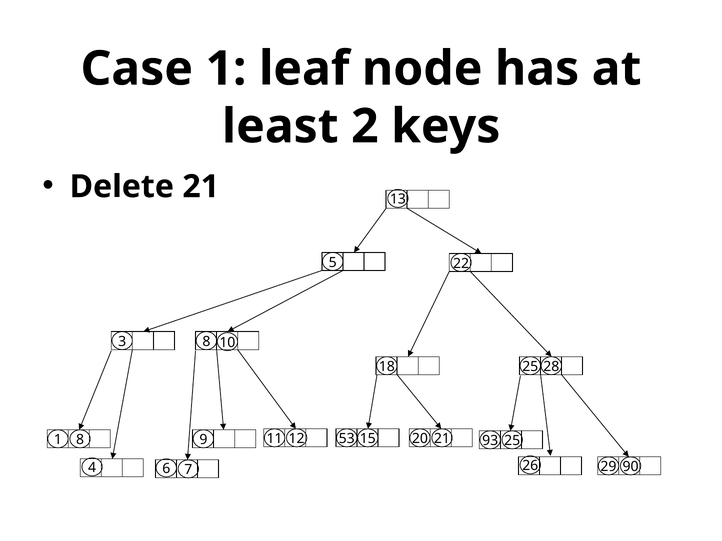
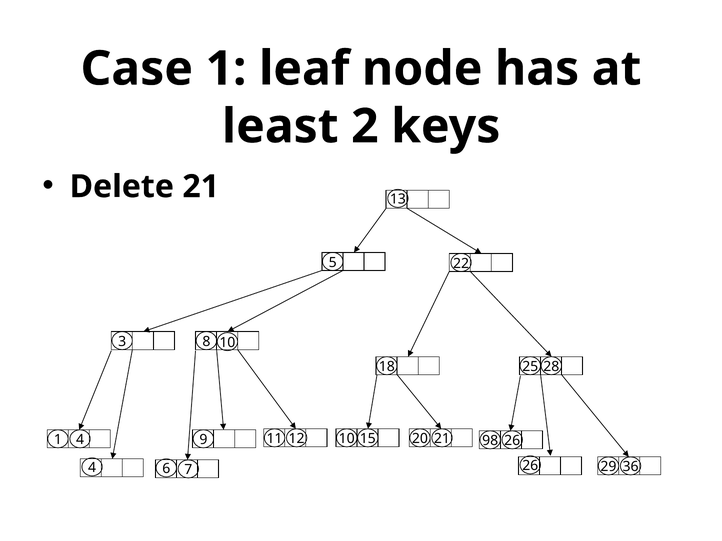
93: 93 -> 98
1 8: 8 -> 4
11 53: 53 -> 10
20 25: 25 -> 26
90: 90 -> 36
